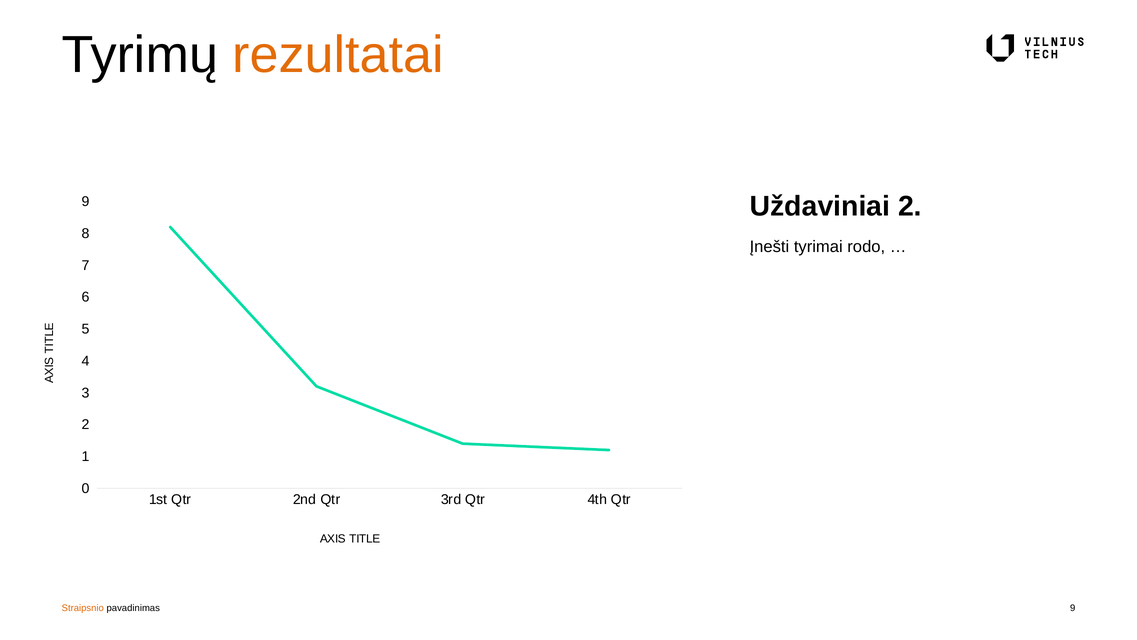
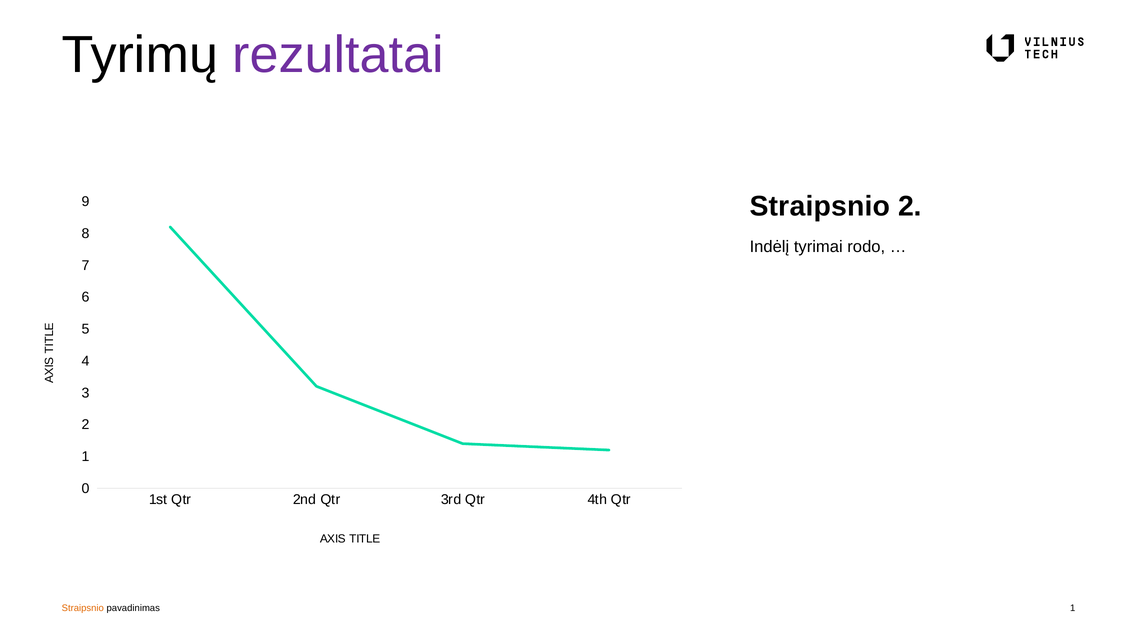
rezultatai colour: orange -> purple
Uždaviniai at (820, 206): Uždaviniai -> Straipsnio
Įnešti: Įnešti -> Indėlį
pavadinimas 9: 9 -> 1
